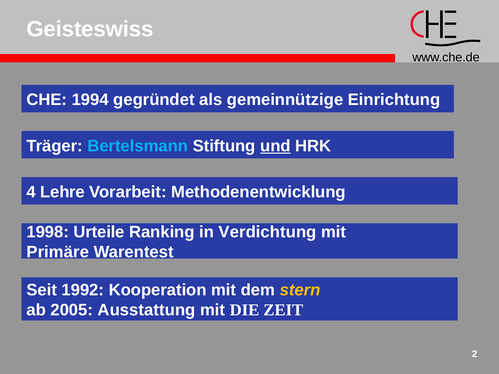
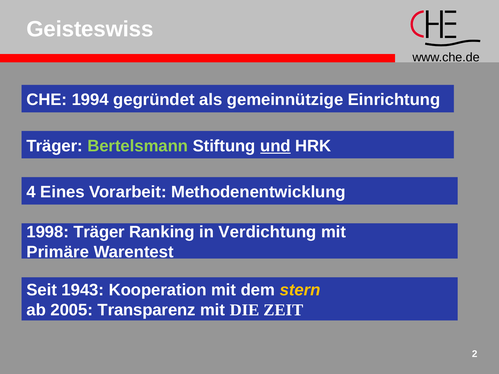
Bertelsmann colour: light blue -> light green
Lehre: Lehre -> Eines
1998 Urteile: Urteile -> Träger
1992: 1992 -> 1943
Ausstattung: Ausstattung -> Transparenz
